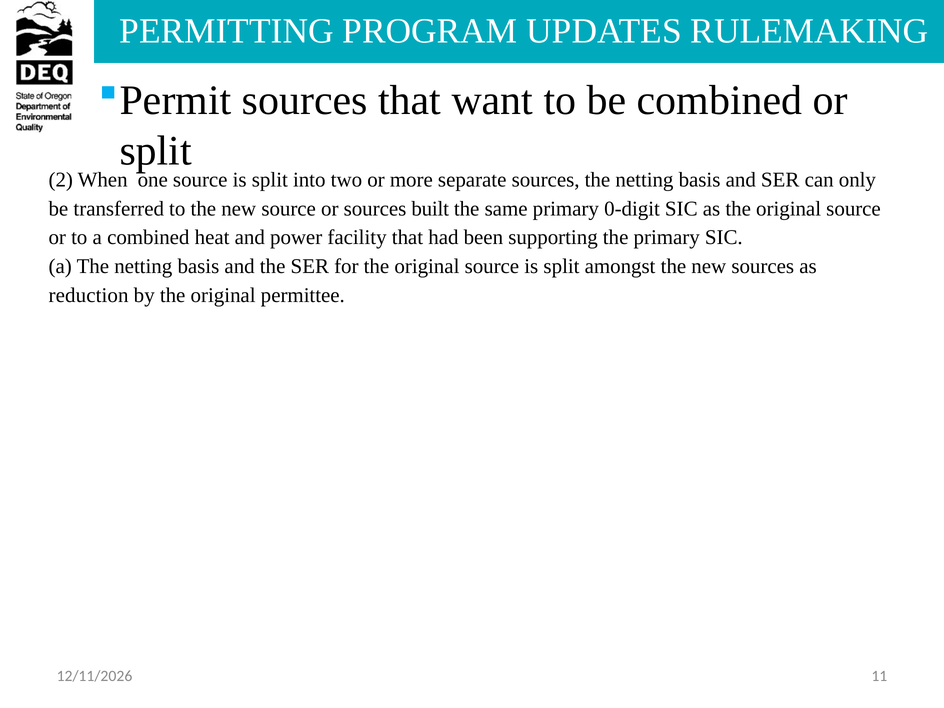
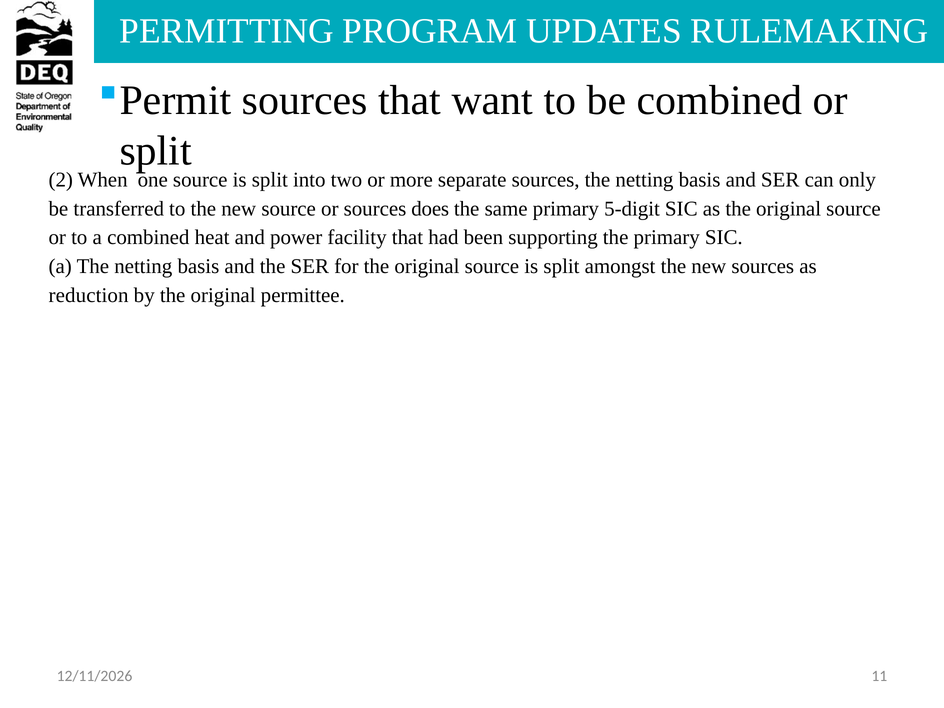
built: built -> does
0-digit: 0-digit -> 5-digit
